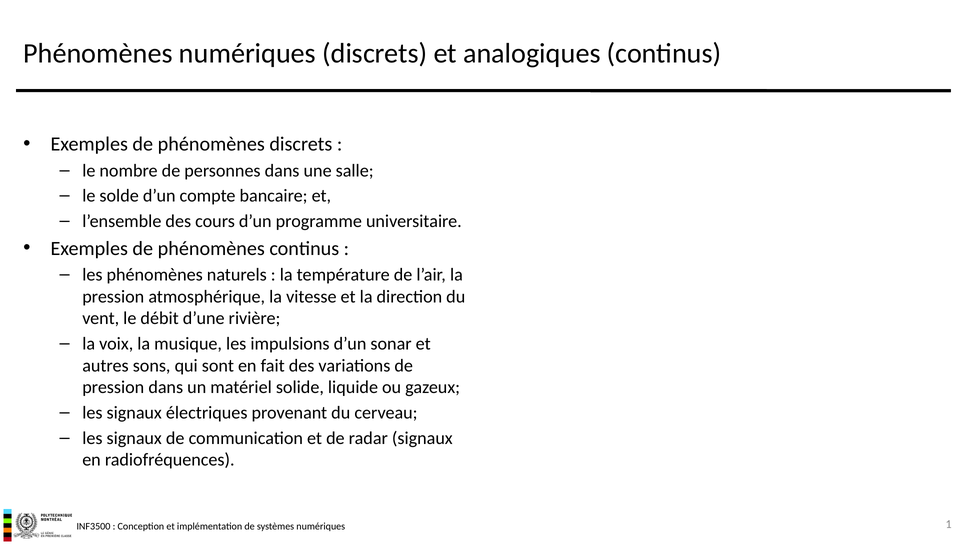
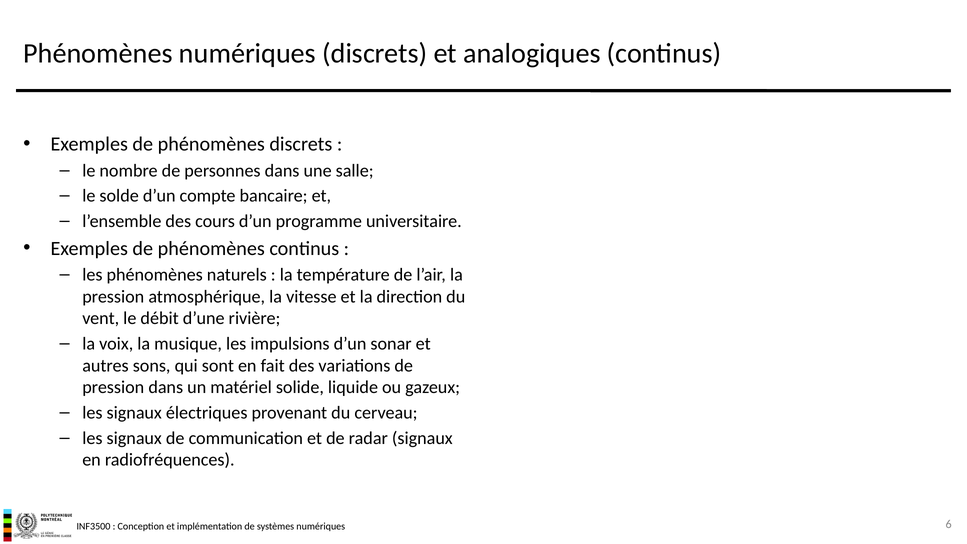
1: 1 -> 6
